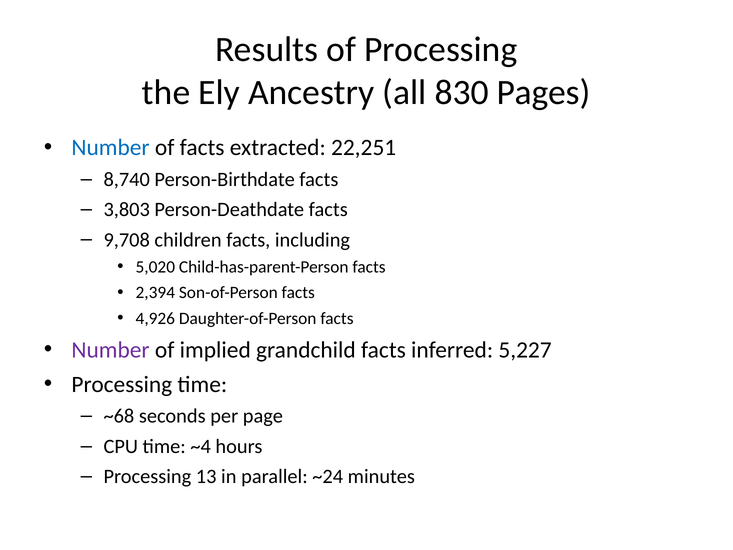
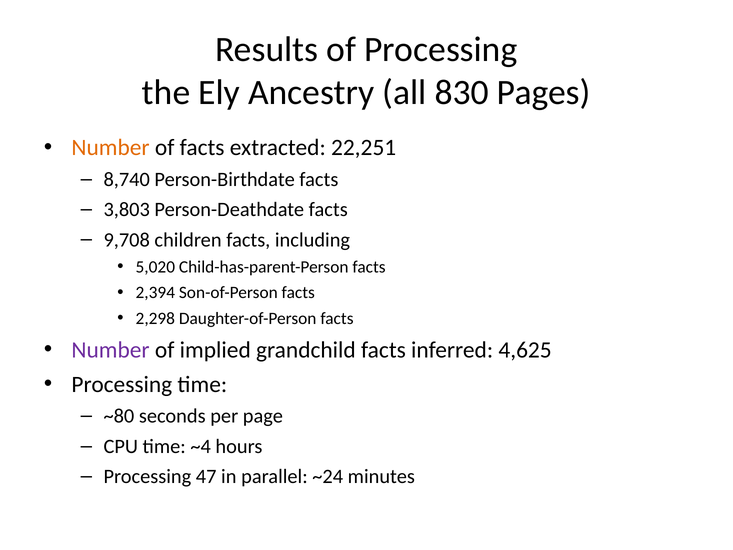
Number at (111, 148) colour: blue -> orange
4,926: 4,926 -> 2,298
5,227: 5,227 -> 4,625
~68: ~68 -> ~80
13: 13 -> 47
